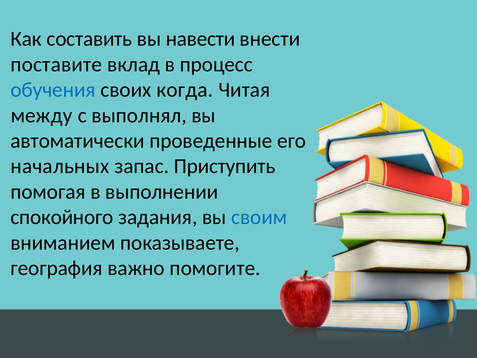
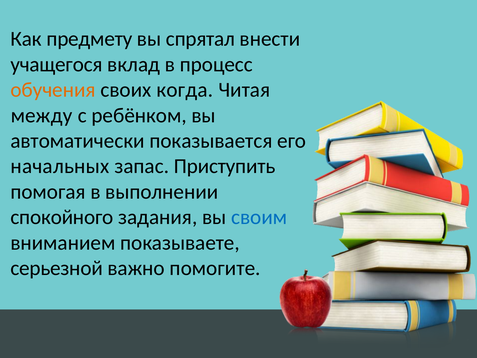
составить: составить -> предмету
навести: навести -> спрятал
поставите: поставите -> учащегося
обучения colour: blue -> orange
выполнял: выполнял -> ребёнком
проведенные: проведенные -> показывается
география: география -> серьезной
